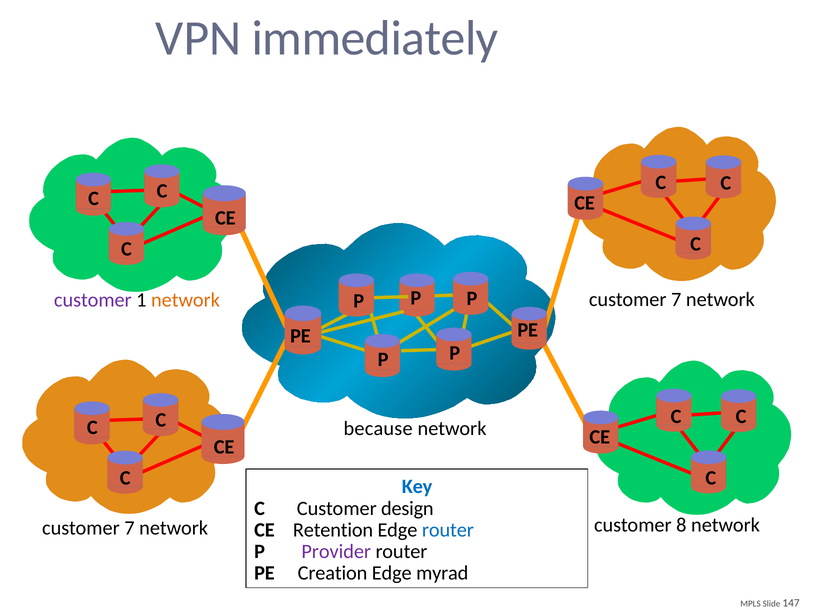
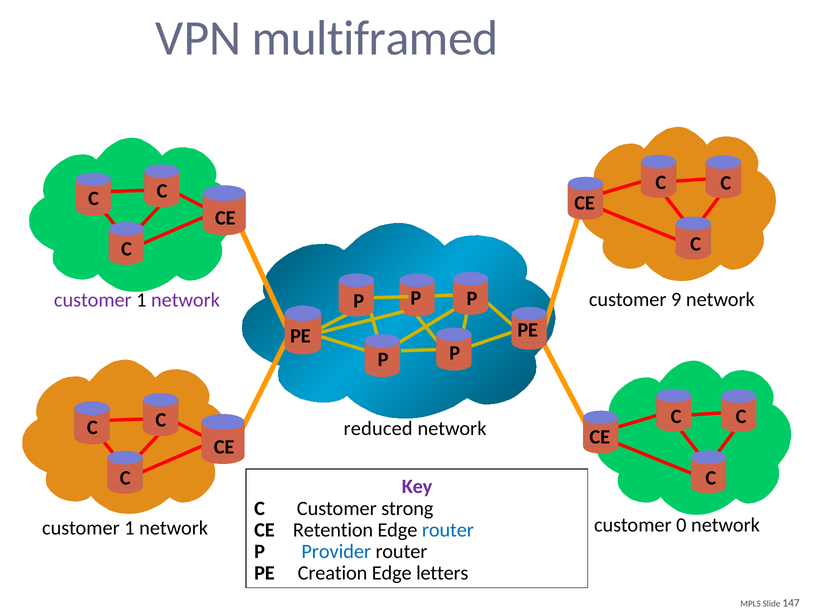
immediately: immediately -> multiframed
7 at (676, 299): 7 -> 9
network at (185, 300) colour: orange -> purple
because: because -> reduced
Key colour: blue -> purple
design: design -> strong
7 at (129, 528): 7 -> 1
8: 8 -> 0
Provider colour: purple -> blue
myrad: myrad -> letters
